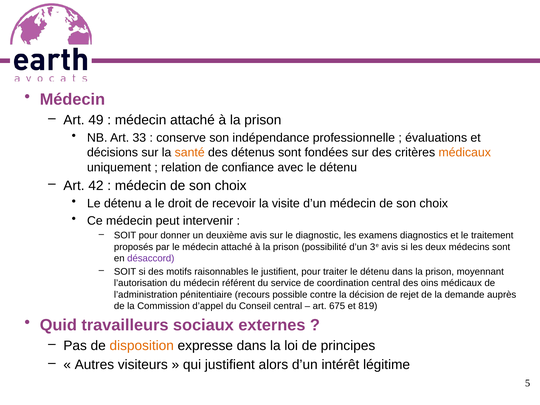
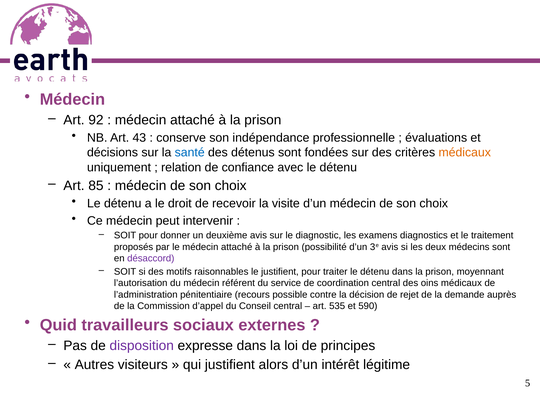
49: 49 -> 92
33: 33 -> 43
santé colour: orange -> blue
42: 42 -> 85
675: 675 -> 535
819: 819 -> 590
disposition colour: orange -> purple
